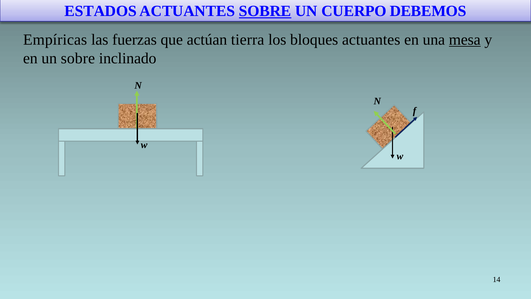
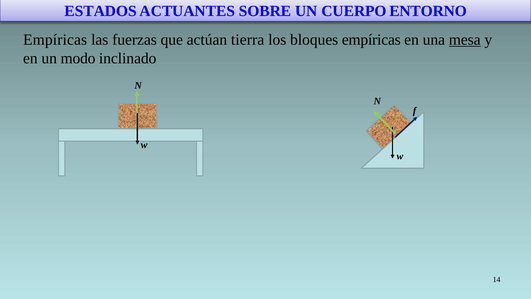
SOBRE at (265, 11) underline: present -> none
DEBEMOS: DEBEMOS -> ENTORNO
bloques actuantes: actuantes -> empíricas
un sobre: sobre -> modo
